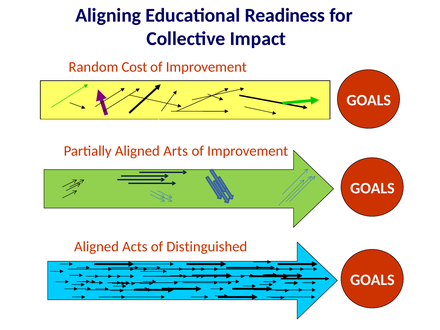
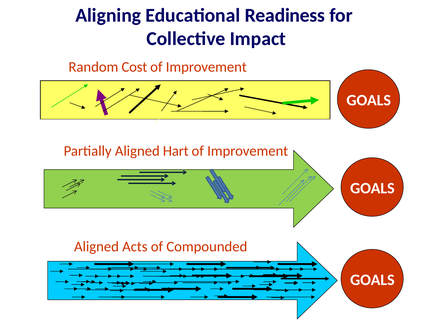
Arts: Arts -> Hart
Distinguished: Distinguished -> Compounded
